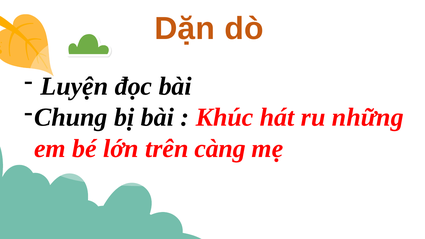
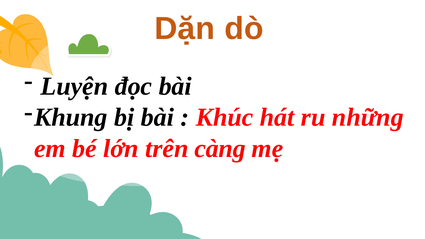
Chung: Chung -> Khung
